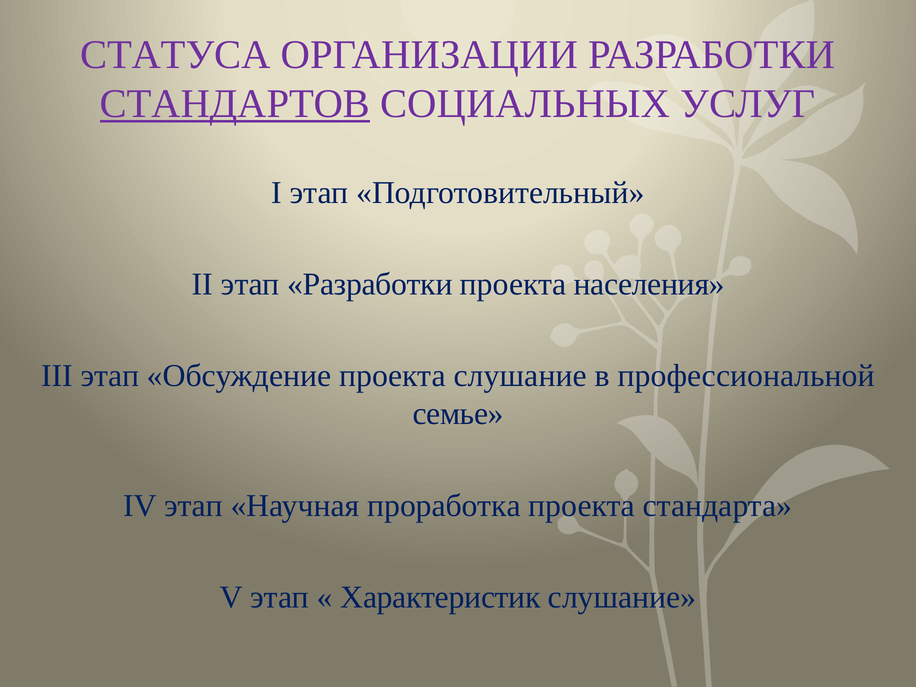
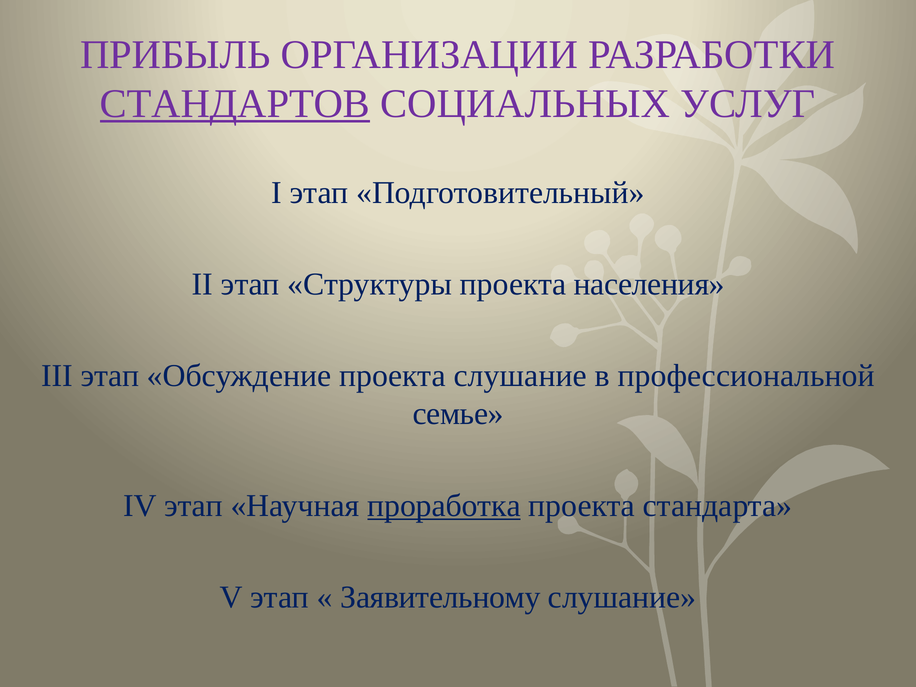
СТАТУСА: СТАТУСА -> ПРИБЫЛЬ
этап Разработки: Разработки -> Структуры
проработка underline: none -> present
Характеристик: Характеристик -> Заявительному
